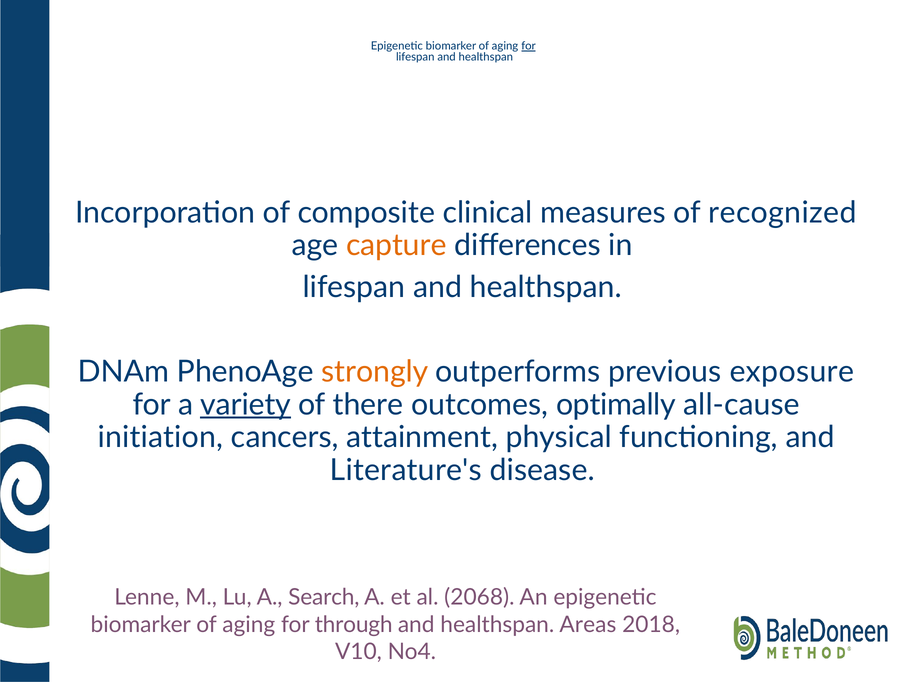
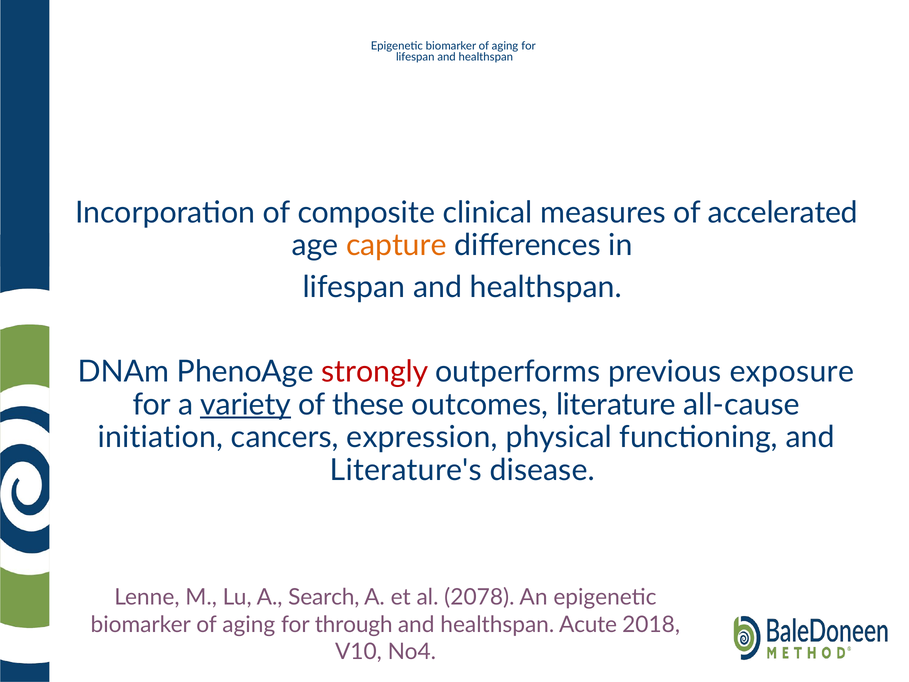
for at (528, 46) underline: present -> none
recognized: recognized -> accelerated
strongly colour: orange -> red
there: there -> these
optimally: optimally -> literature
attainment: attainment -> expression
2068: 2068 -> 2078
Areas: Areas -> Acute
